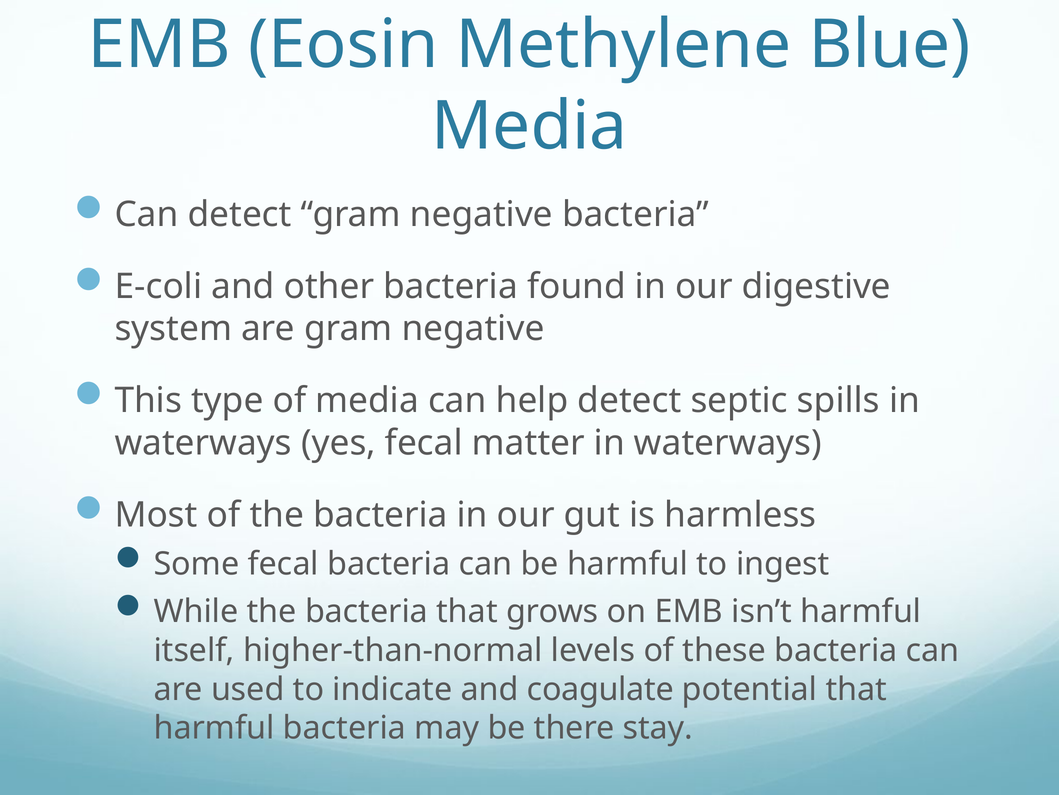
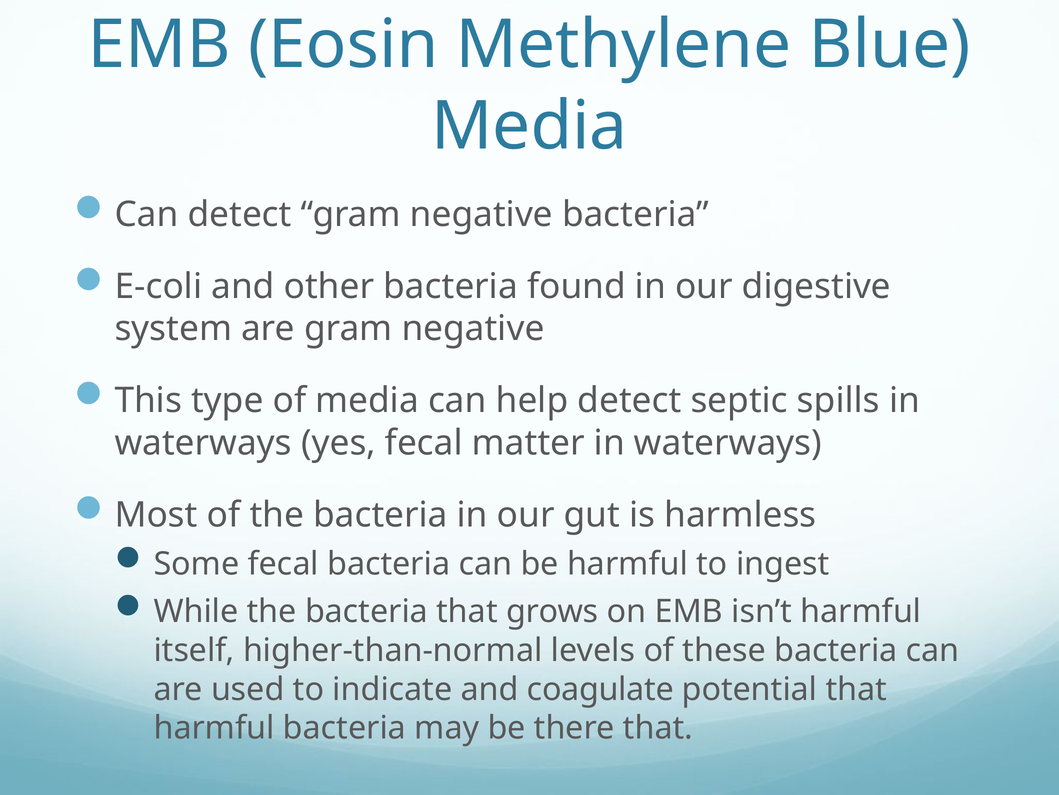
there stay: stay -> that
